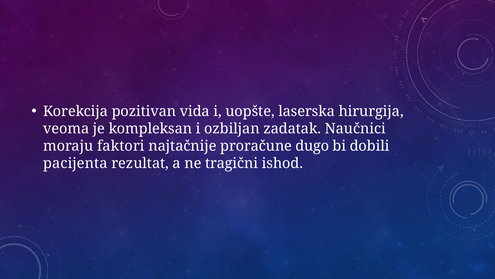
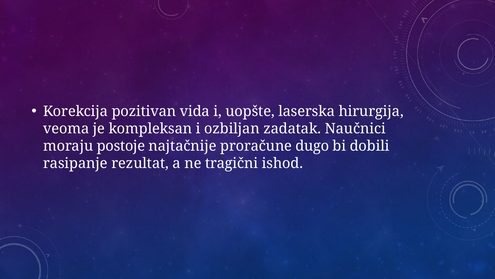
faktori: faktori -> postoje
pacijenta: pacijenta -> rasipanje
